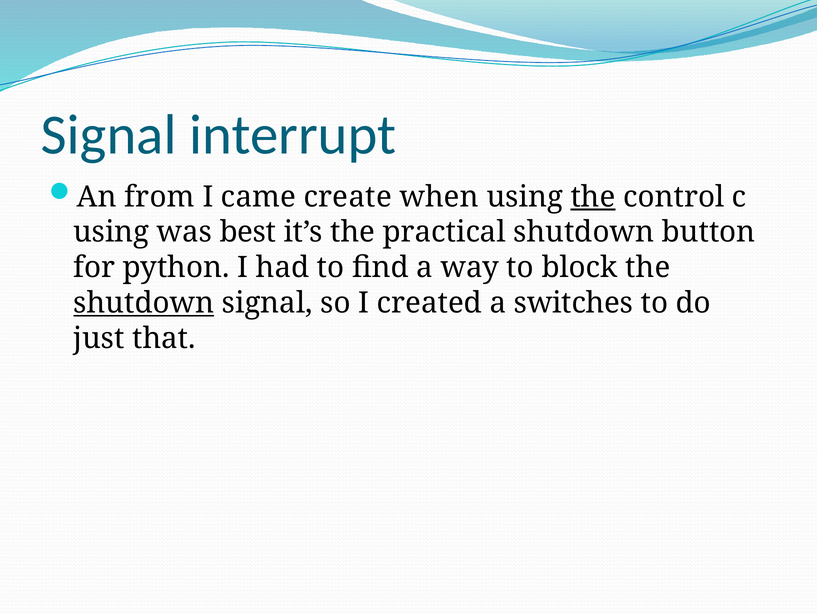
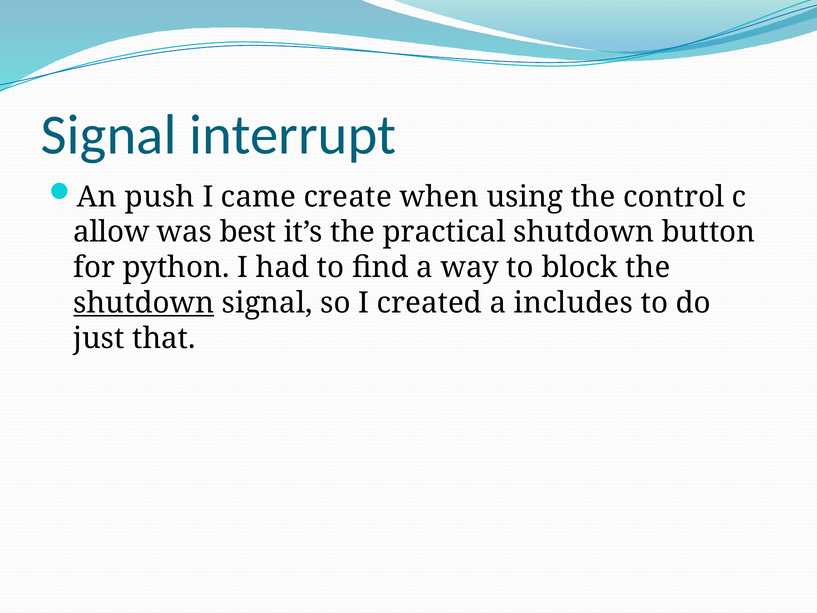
from: from -> push
the at (593, 197) underline: present -> none
using at (111, 232): using -> allow
switches: switches -> includes
